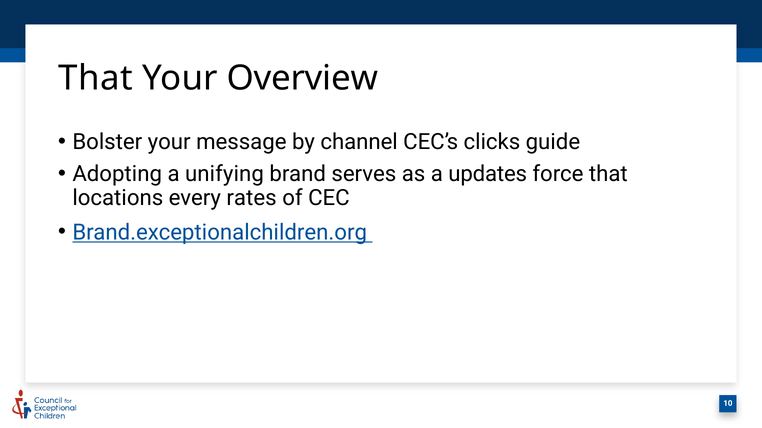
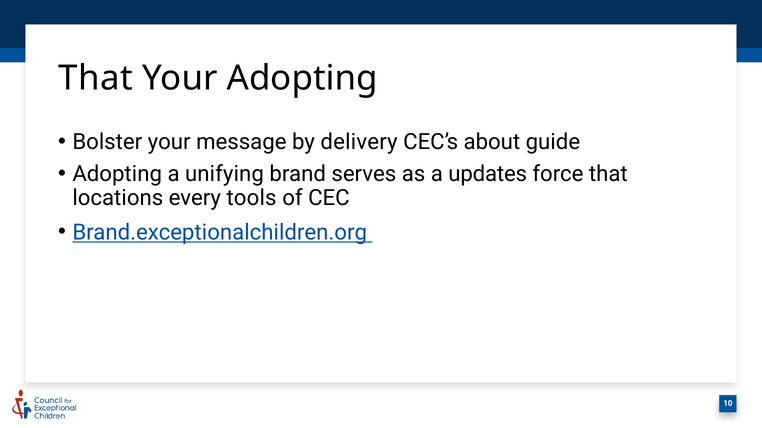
Your Overview: Overview -> Adopting
channel: channel -> delivery
clicks: clicks -> about
rates: rates -> tools
